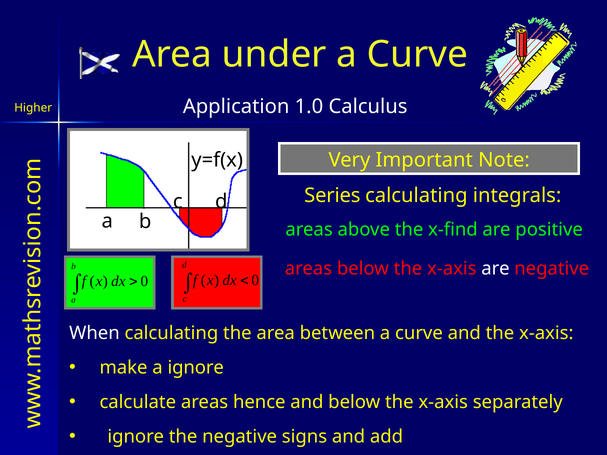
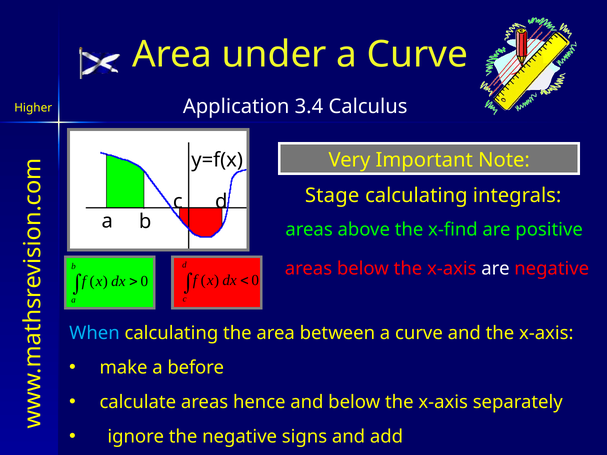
1.0: 1.0 -> 3.4
Series: Series -> Stage
When colour: white -> light blue
a ignore: ignore -> before
